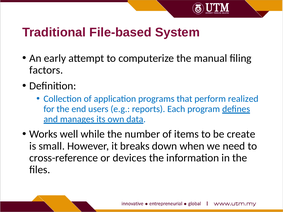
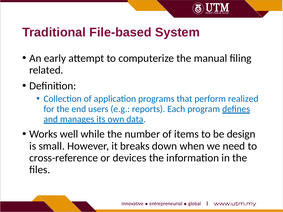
factors: factors -> related
create: create -> design
